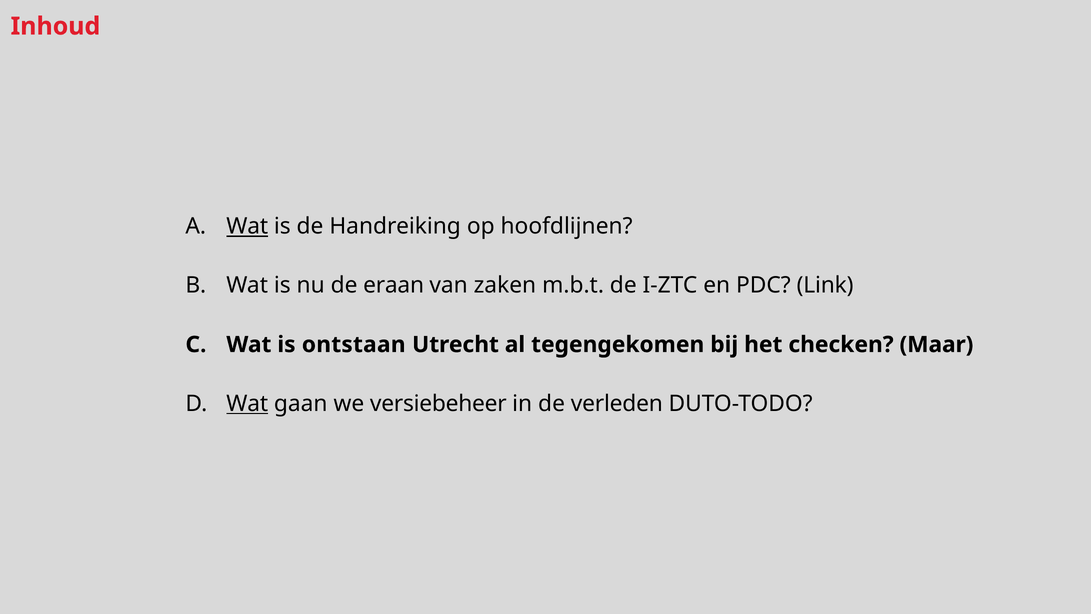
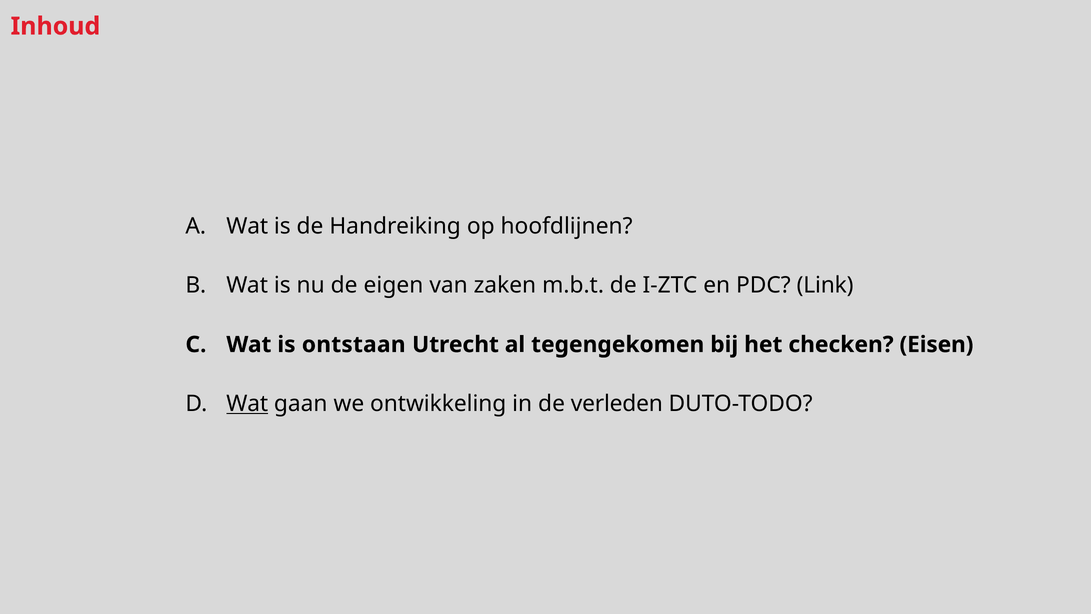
Wat at (247, 226) underline: present -> none
eraan: eraan -> eigen
Maar: Maar -> Eisen
versiebeheer: versiebeheer -> ontwikkeling
